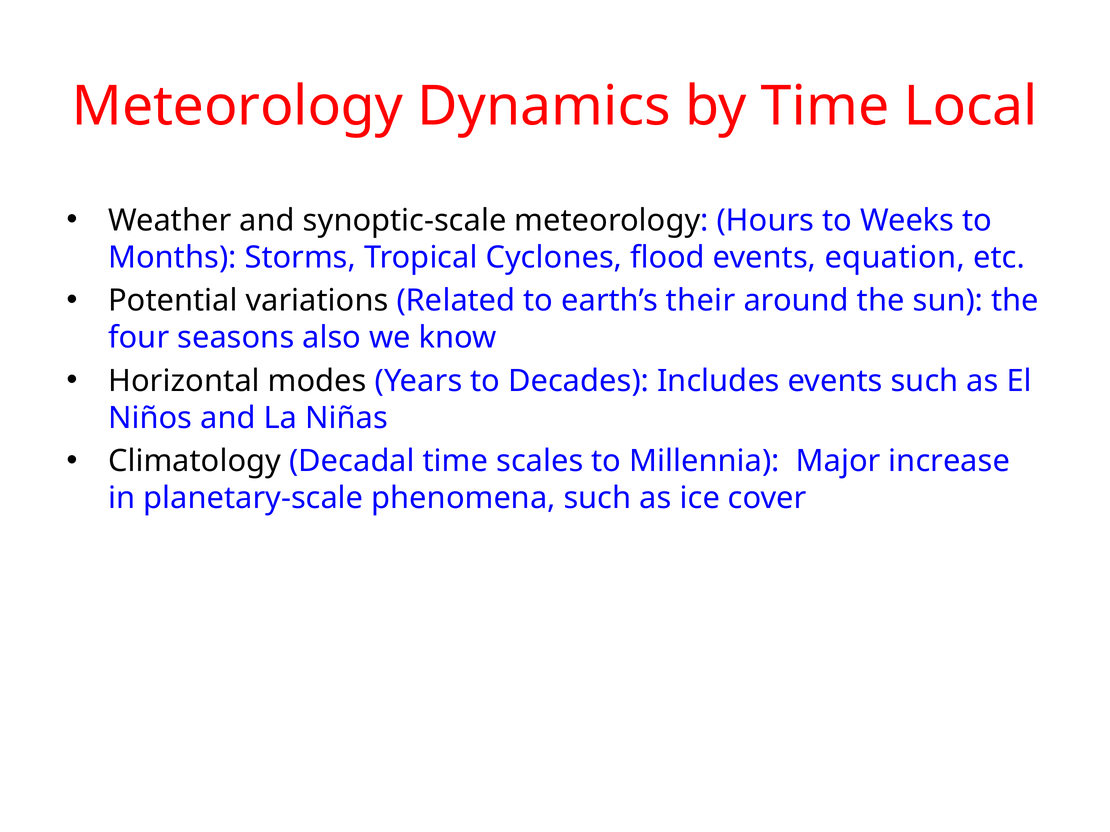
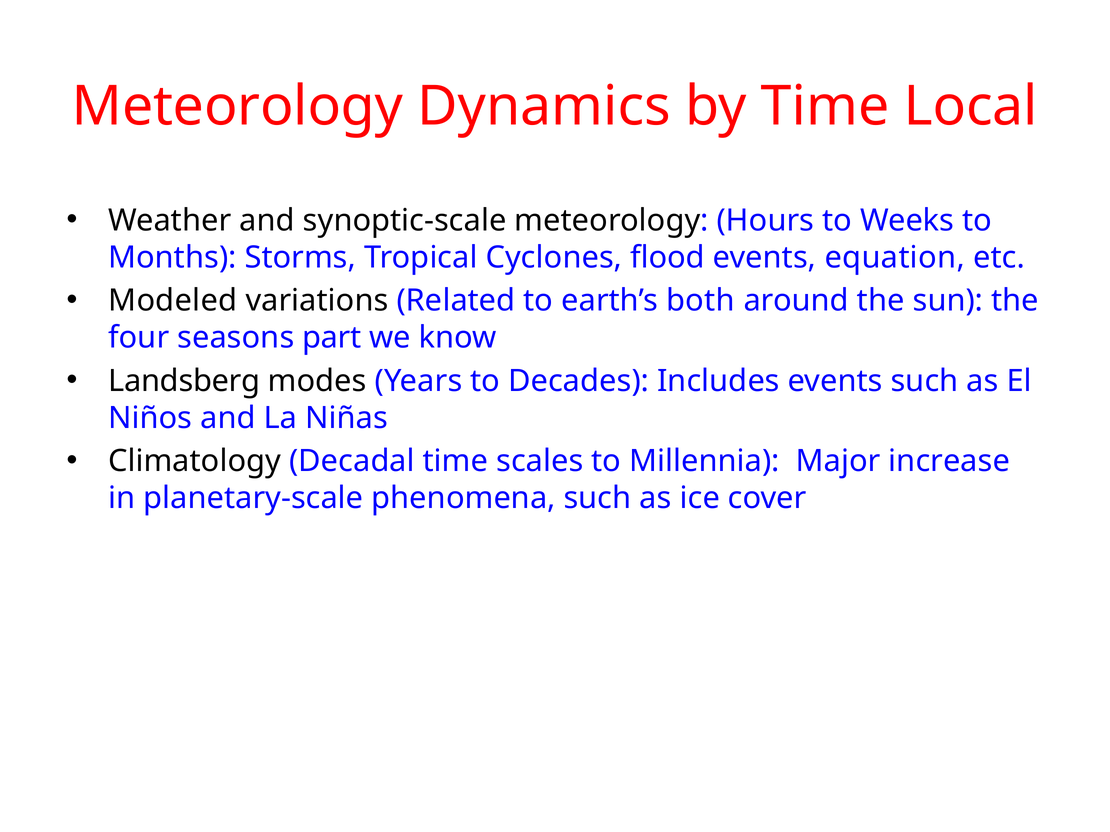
Potential: Potential -> Modeled
their: their -> both
also: also -> part
Horizontal: Horizontal -> Landsberg
